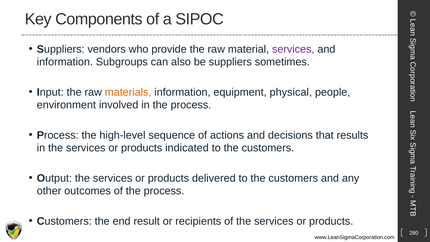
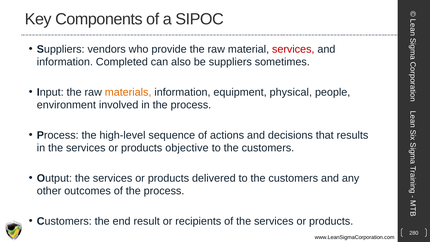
services at (293, 49) colour: purple -> red
Subgroups: Subgroups -> Completed
indicated: indicated -> objective
